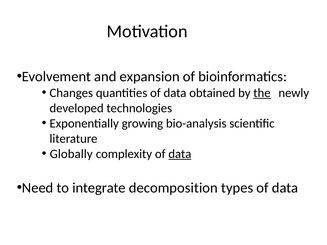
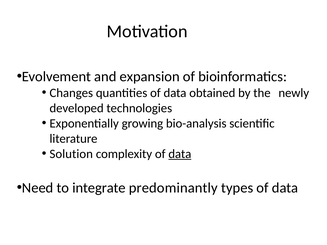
the underline: present -> none
Globally: Globally -> Solution
decomposition: decomposition -> predominantly
